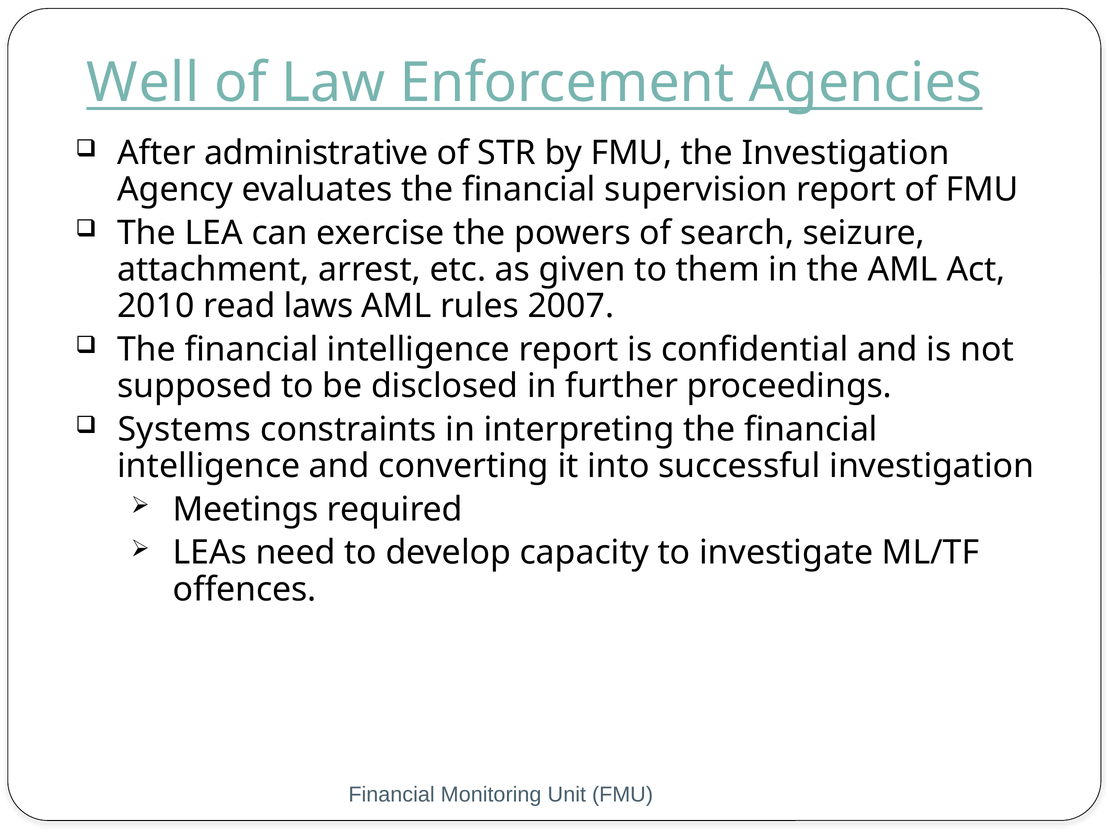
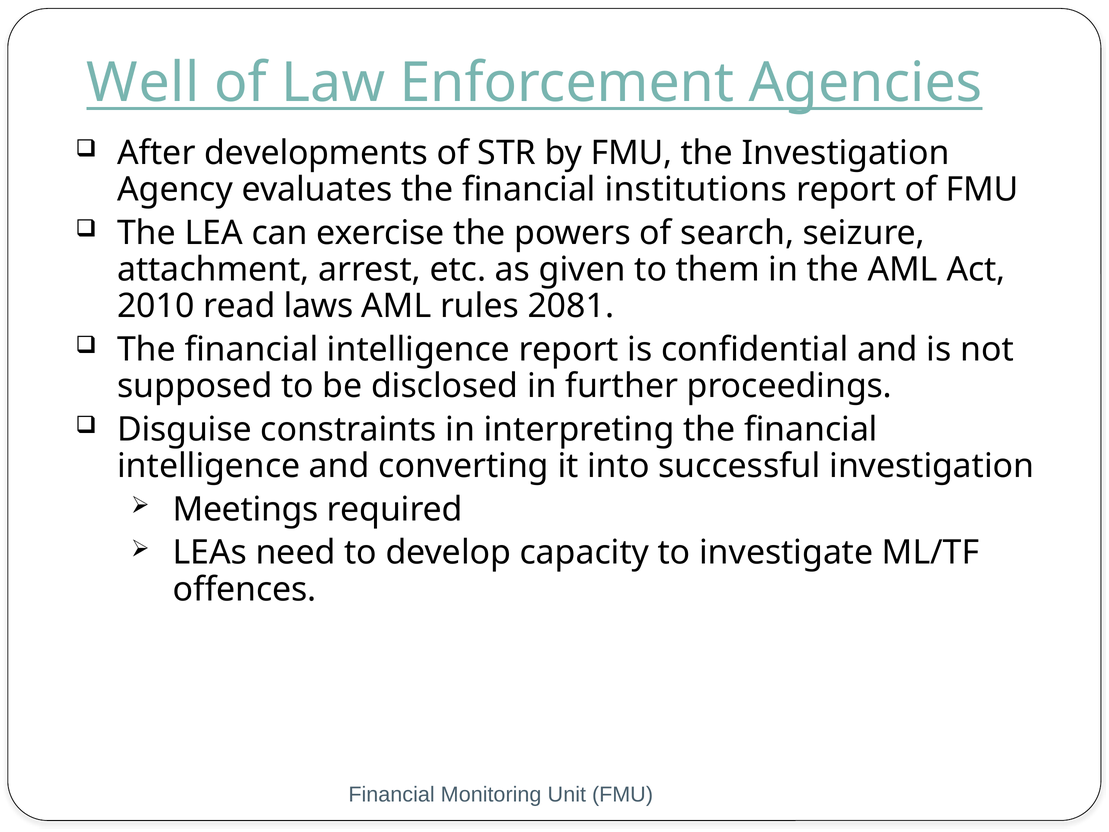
administrative: administrative -> developments
supervision: supervision -> institutions
2007: 2007 -> 2081
Systems: Systems -> Disguise
